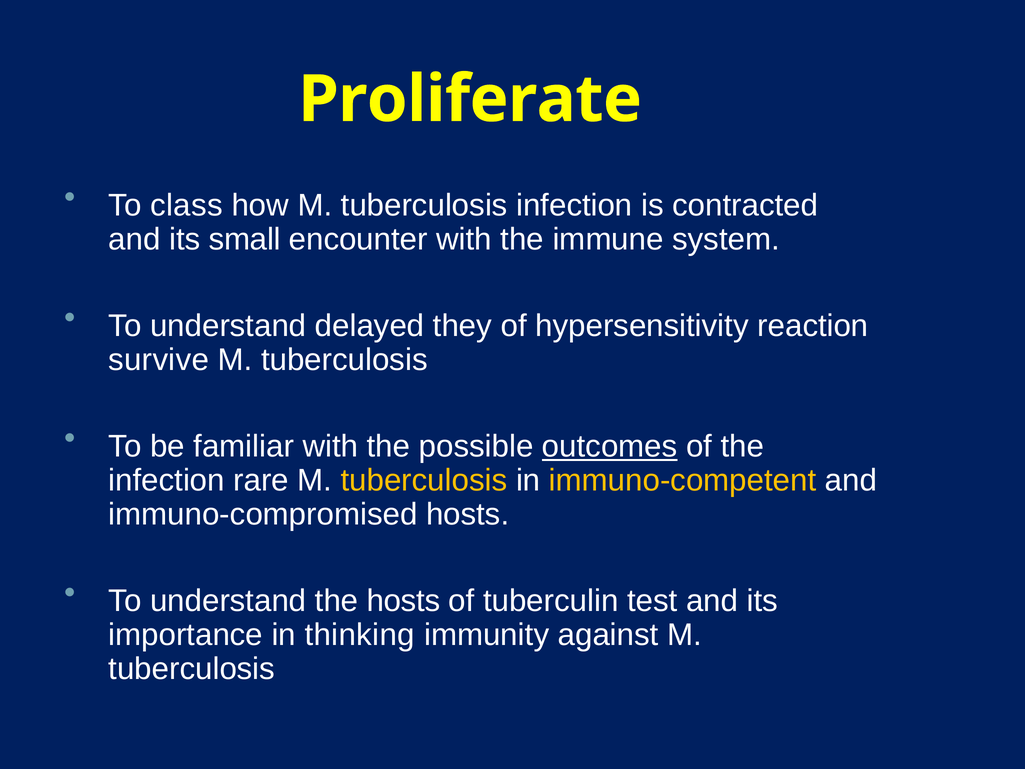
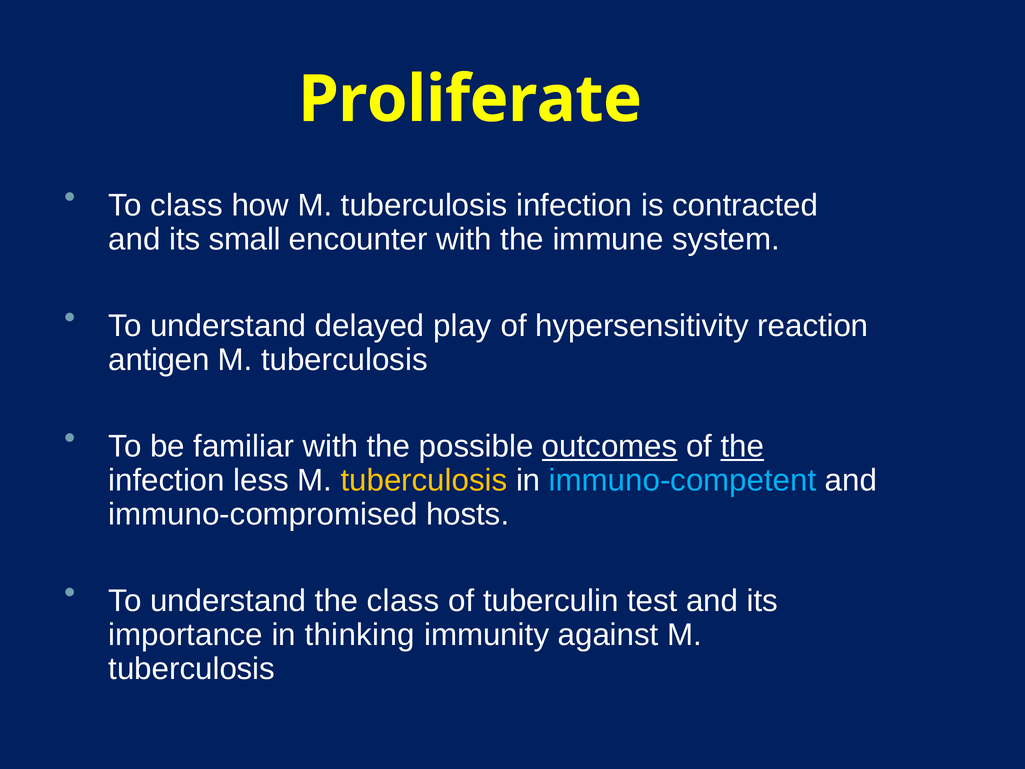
they: they -> play
survive: survive -> antigen
the at (742, 446) underline: none -> present
rare: rare -> less
immuno-competent colour: yellow -> light blue
the hosts: hosts -> class
